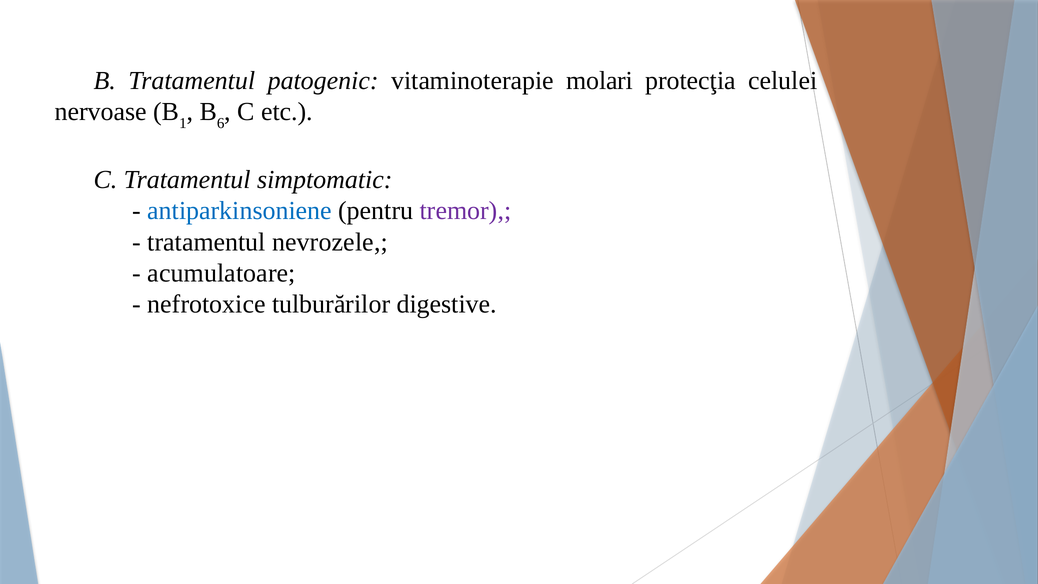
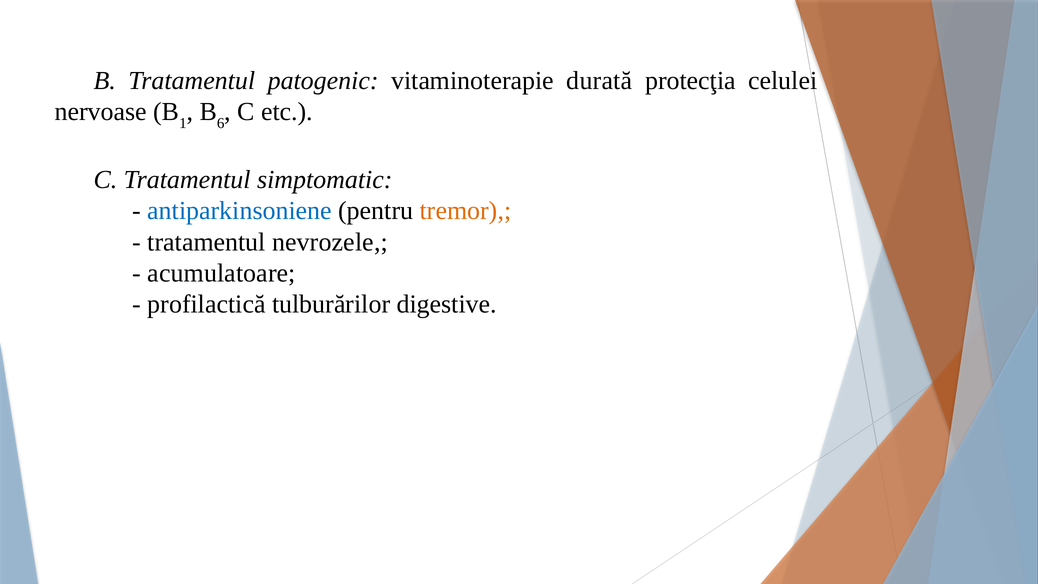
molari: molari -> durată
tremor colour: purple -> orange
nefrotoxice: nefrotoxice -> profilactică
